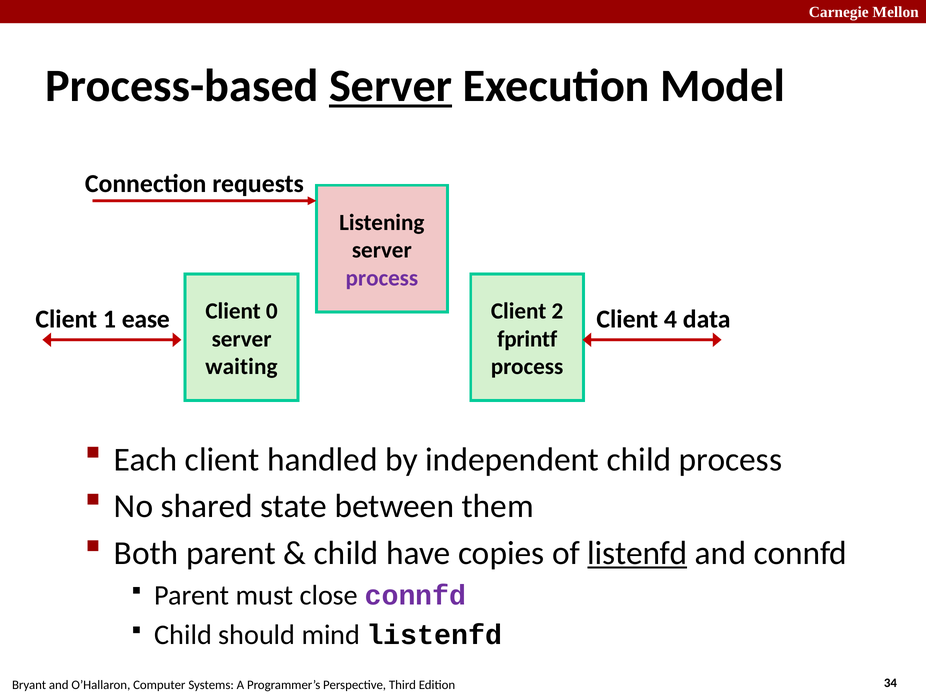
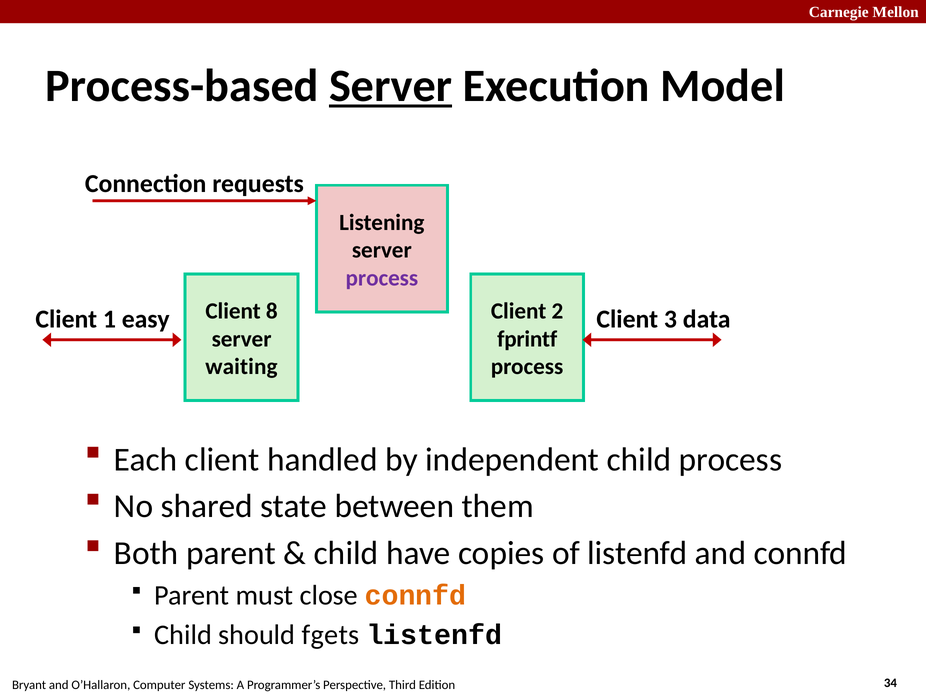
0: 0 -> 8
ease: ease -> easy
4: 4 -> 3
listenfd at (637, 553) underline: present -> none
connfd at (415, 595) colour: purple -> orange
mind: mind -> fgets
